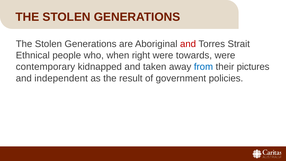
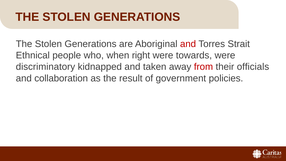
contemporary: contemporary -> discriminatory
from colour: blue -> red
pictures: pictures -> officials
independent: independent -> collaboration
